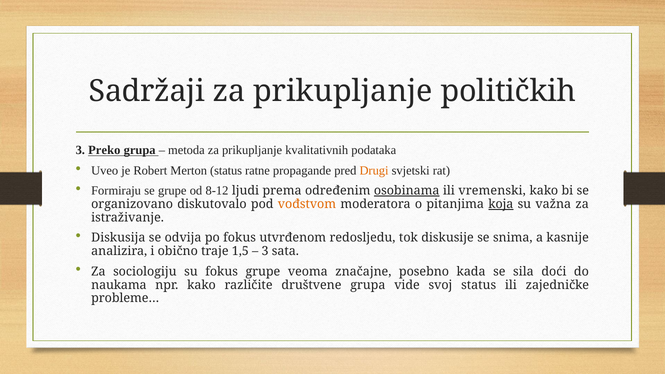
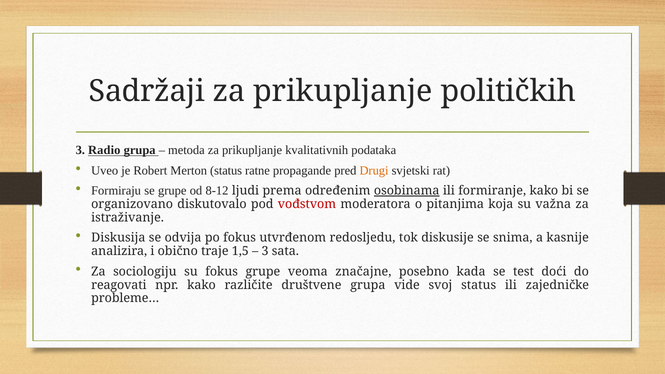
Preko: Preko -> Radio
vremenski: vremenski -> formiranje
vođstvom colour: orange -> red
koja underline: present -> none
sila: sila -> test
naukama: naukama -> reagovati
